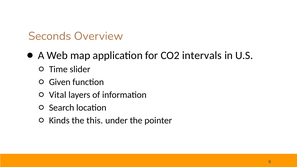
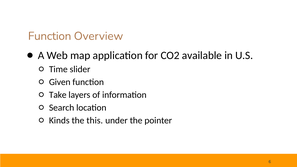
Seconds at (50, 36): Seconds -> Function
intervals: intervals -> available
Vital: Vital -> Take
